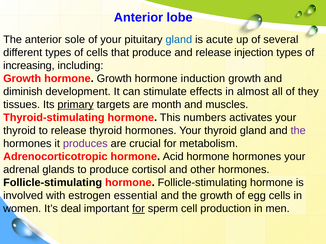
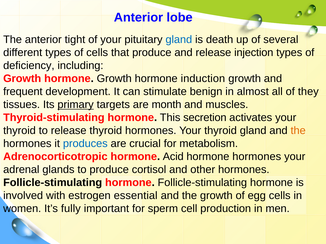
sole: sole -> tight
acute: acute -> death
increasing: increasing -> deficiency
diminish: diminish -> frequent
effects: effects -> benign
numbers: numbers -> secretion
the at (298, 131) colour: purple -> orange
produces colour: purple -> blue
deal: deal -> fully
for at (138, 209) underline: present -> none
